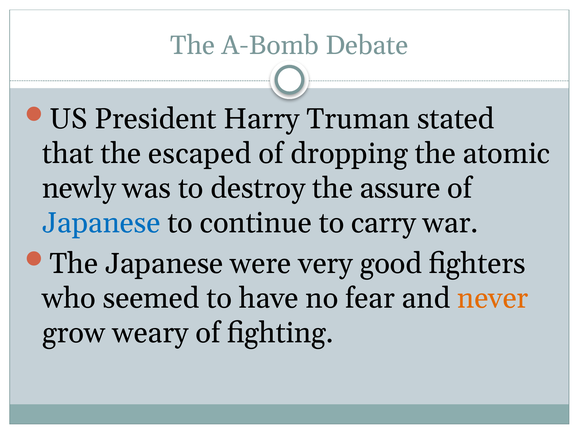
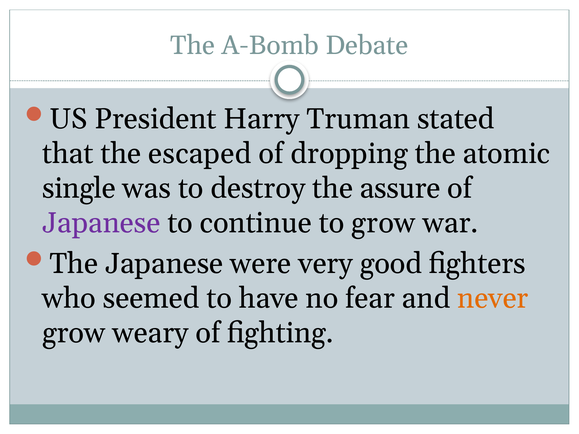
newly: newly -> single
Japanese at (101, 223) colour: blue -> purple
to carry: carry -> grow
